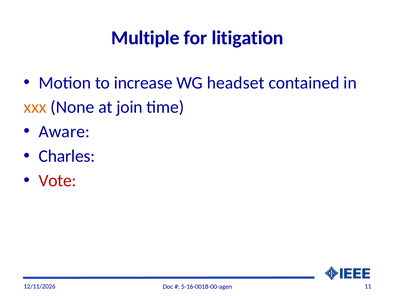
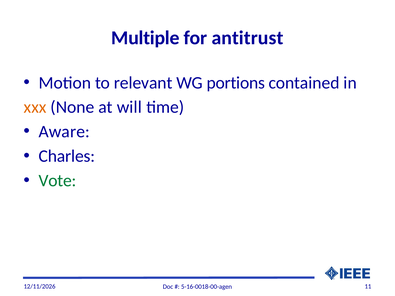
litigation: litigation -> antitrust
increase: increase -> relevant
headset: headset -> portions
join: join -> will
Vote colour: red -> green
